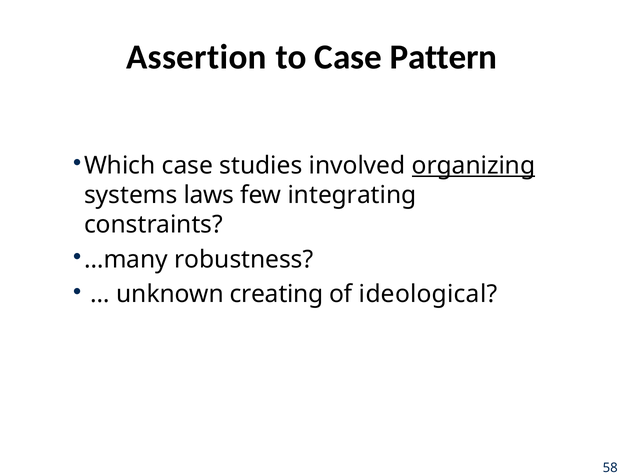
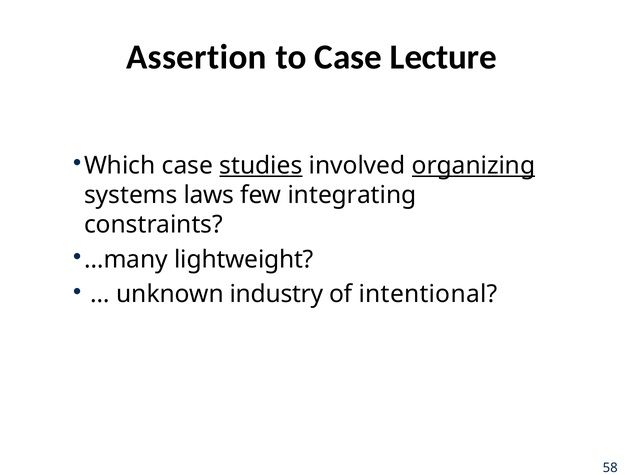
Pattern: Pattern -> Lecture
studies underline: none -> present
robustness: robustness -> lightweight
creating: creating -> industry
ideological: ideological -> intentional
